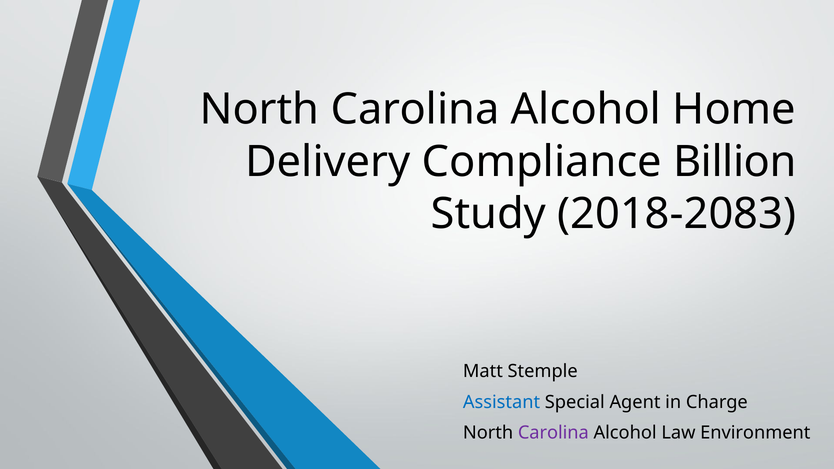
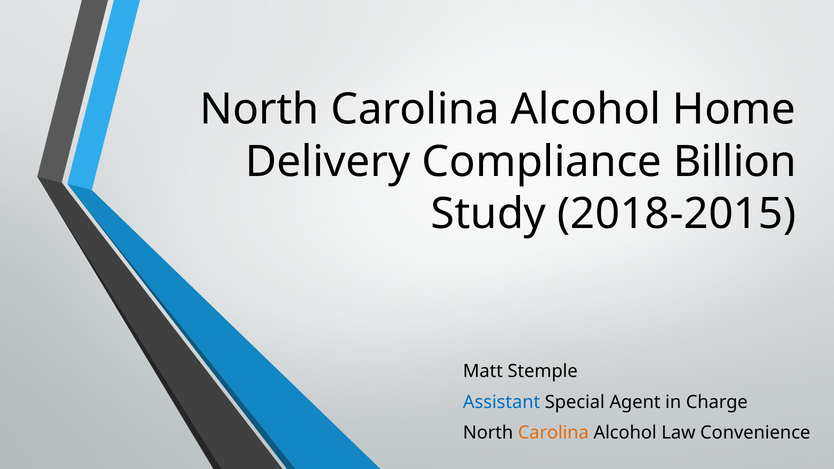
2018-2083: 2018-2083 -> 2018-2015
Carolina at (553, 433) colour: purple -> orange
Environment: Environment -> Convenience
